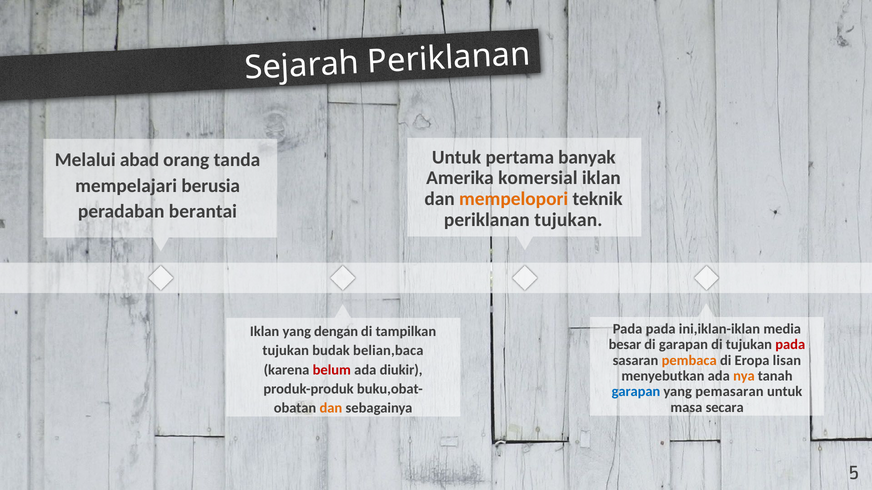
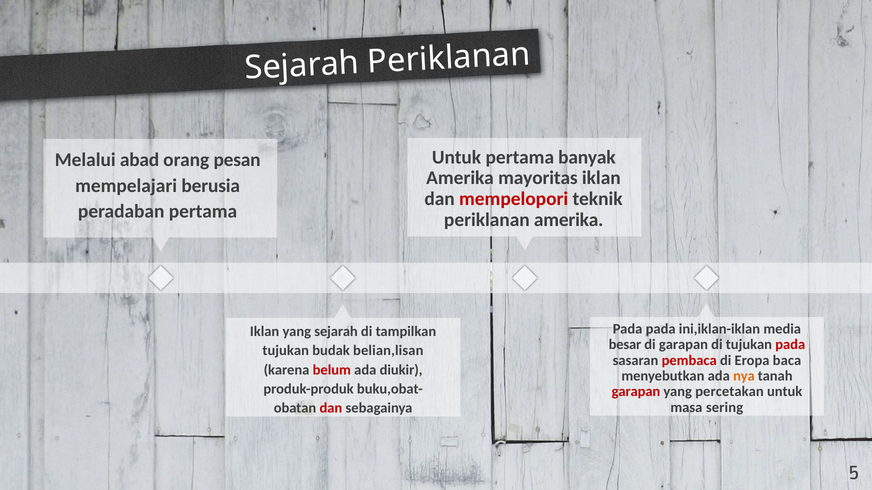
tanda: tanda -> pesan
komersial: komersial -> mayoritas
mempelopori colour: orange -> red
peradaban berantai: berantai -> pertama
periklanan tujukan: tujukan -> amerika
yang dengan: dengan -> sejarah
belian,baca: belian,baca -> belian,lisan
pembaca colour: orange -> red
lisan: lisan -> baca
garapan at (636, 392) colour: blue -> red
pemasaran: pemasaran -> percetakan
secara: secara -> sering
dan at (331, 408) colour: orange -> red
